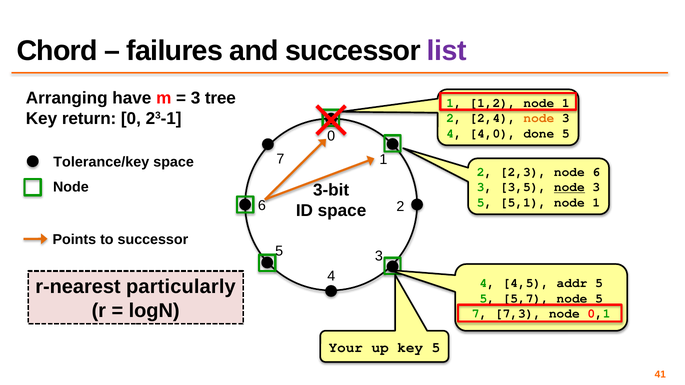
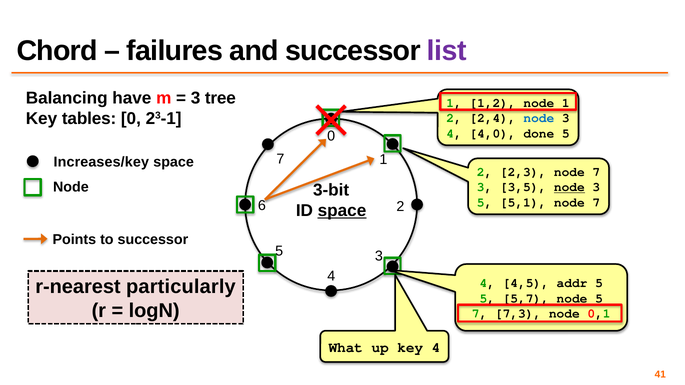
Arranging: Arranging -> Balancing
return: return -> tables
node at (539, 118) colour: orange -> blue
Tolerance/key: Tolerance/key -> Increases/key
2,3 node 6: 6 -> 7
5,1 node 1: 1 -> 7
space at (342, 211) underline: none -> present
Your: Your -> What
key 5: 5 -> 4
